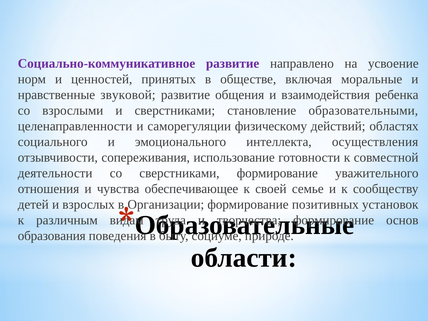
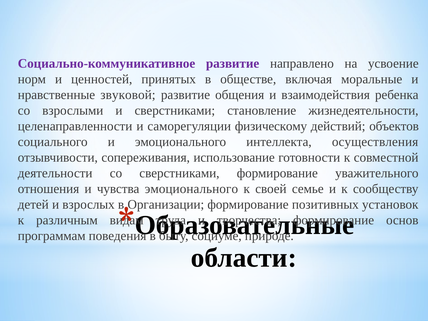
образовательными: образовательными -> жизнедеятельности
областях: областях -> объектов
чувства обеспечивающее: обеспечивающее -> эмоционального
образования: образования -> программам
